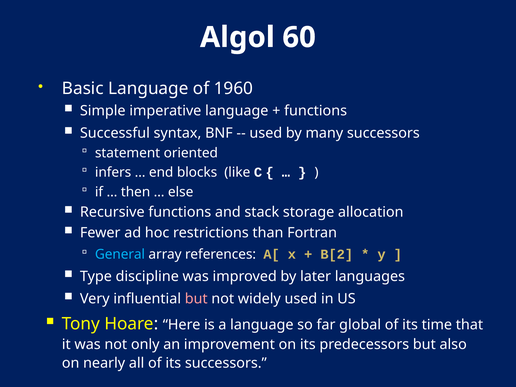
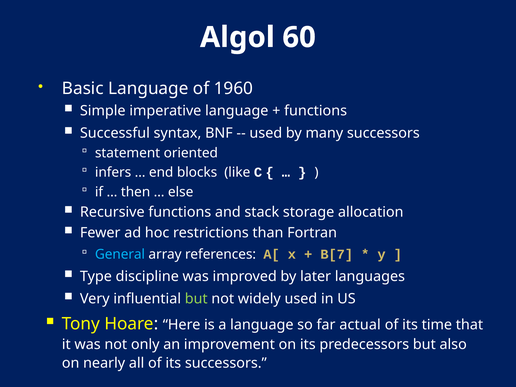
B[2: B[2 -> B[7
but at (196, 299) colour: pink -> light green
global: global -> actual
